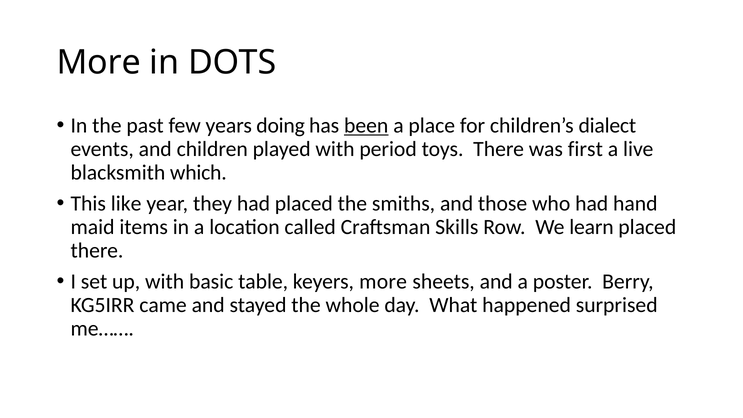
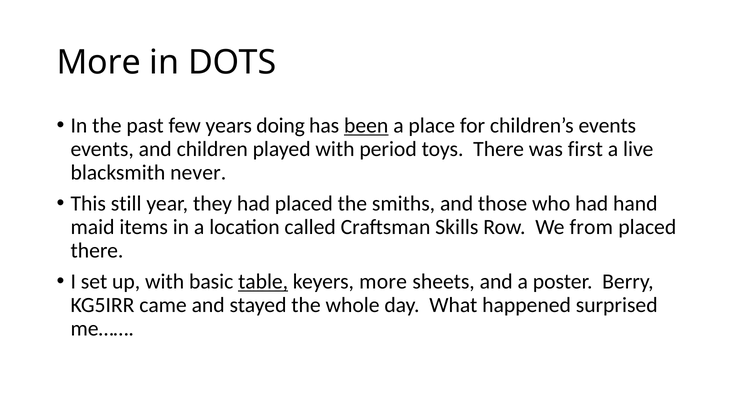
children’s dialect: dialect -> events
which: which -> never
like: like -> still
learn: learn -> from
table underline: none -> present
